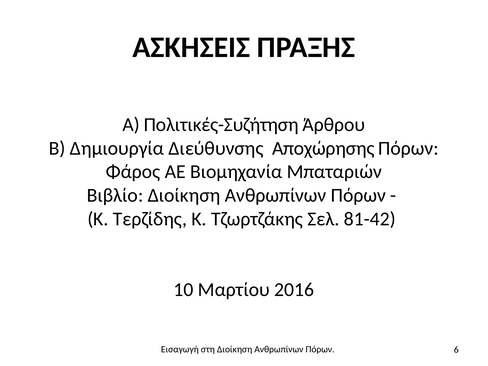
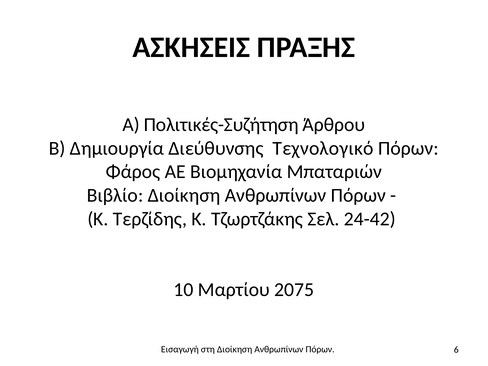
Αποχώρησης: Αποχώρησης -> Τεχνολογικό
81-42: 81-42 -> 24-42
2016: 2016 -> 2075
